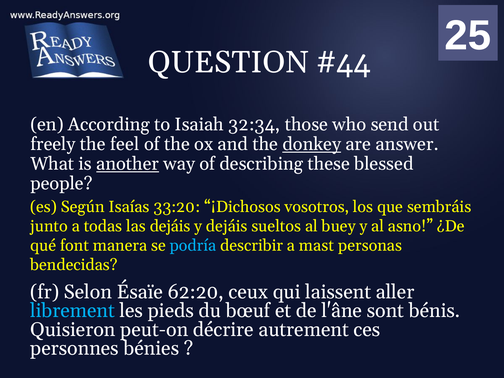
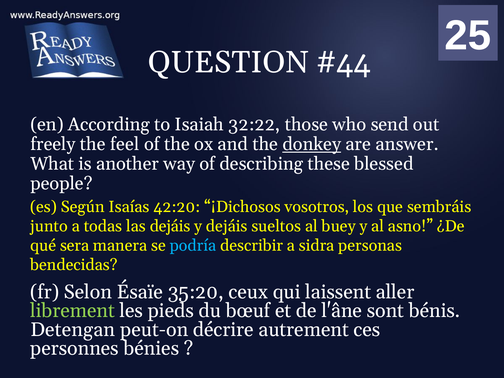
32:34: 32:34 -> 32:22
another underline: present -> none
33:20: 33:20 -> 42:20
font: font -> sera
mast: mast -> sidra
62:20: 62:20 -> 35:20
librement colour: light blue -> light green
Quisieron: Quisieron -> Detengan
